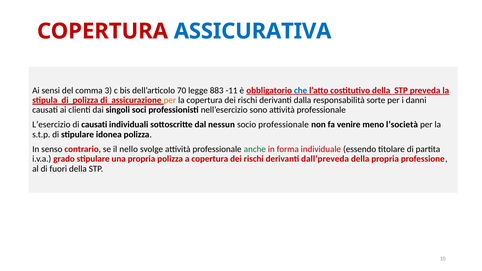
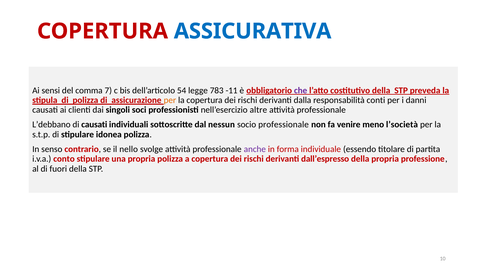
3: 3 -> 7
70: 70 -> 54
883: 883 -> 783
che colour: blue -> purple
sorte: sorte -> conti
sono: sono -> altre
L’esercizio: L’esercizio -> L’debbano
anche colour: green -> purple
grado: grado -> conto
dall’preveda: dall’preveda -> dall’espresso
